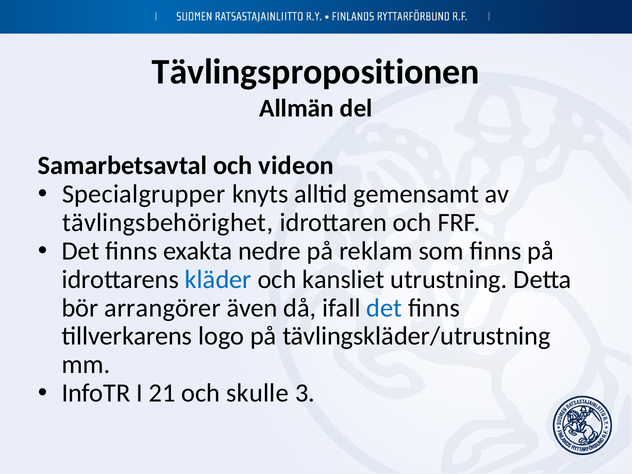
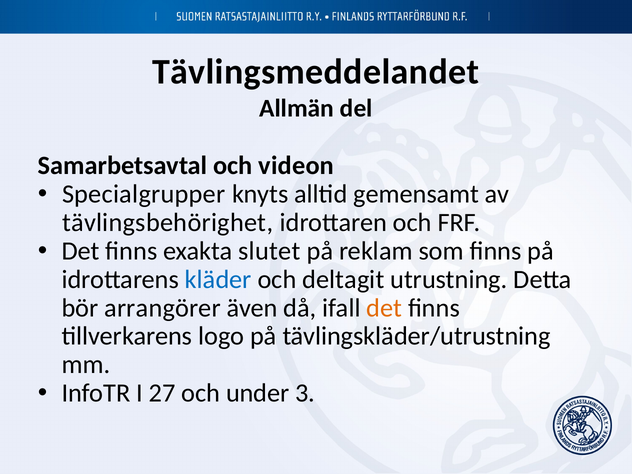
Tävlingspropositionen: Tävlingspropositionen -> Tävlingsmeddelandet
nedre: nedre -> slutet
kansliet: kansliet -> deltagit
det at (384, 308) colour: blue -> orange
21: 21 -> 27
skulle: skulle -> under
